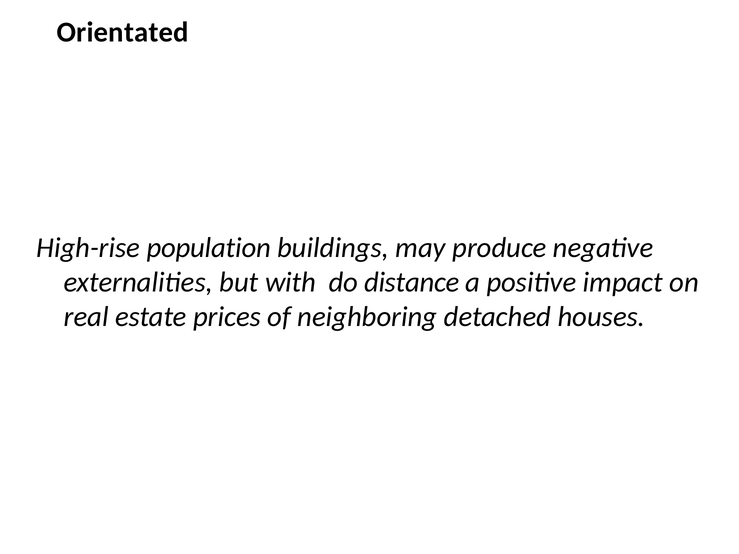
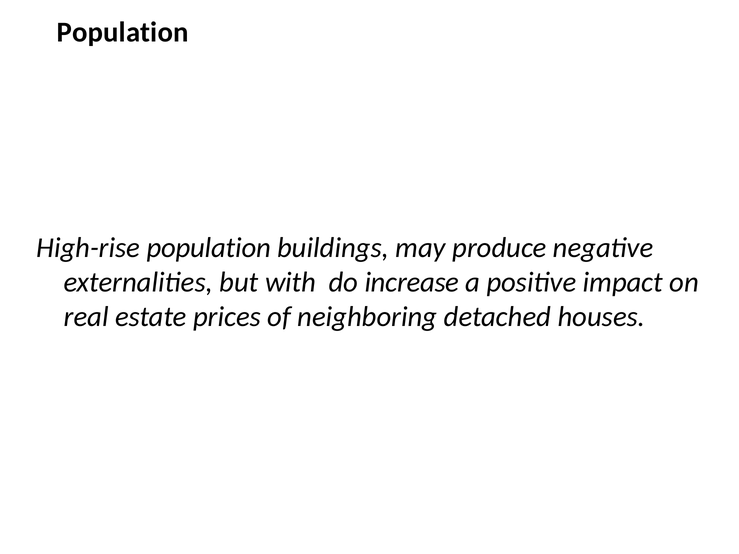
Orientated at (123, 32): Orientated -> Population
distance: distance -> increase
